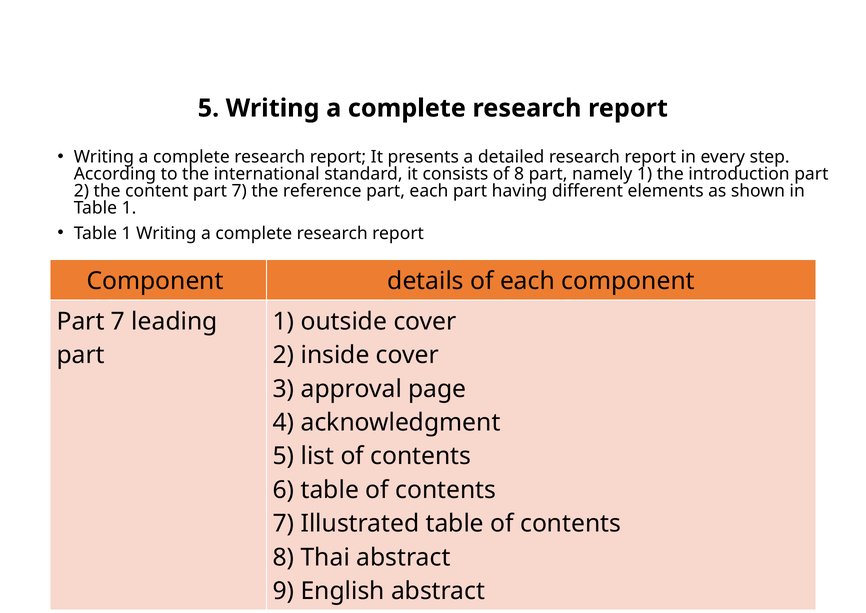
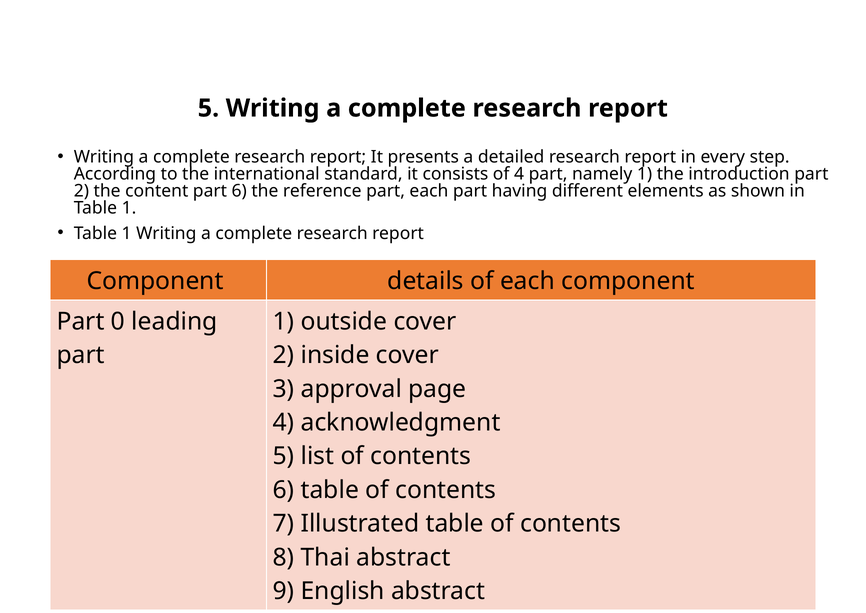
of 8: 8 -> 4
content part 7: 7 -> 6
7 at (118, 321): 7 -> 0
